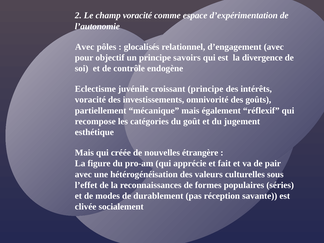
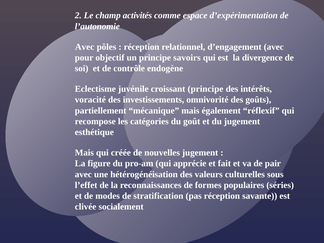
champ voracité: voracité -> activités
glocalisés at (142, 47): glocalisés -> réception
nouvelles étrangère: étrangère -> jugement
durablement: durablement -> stratification
